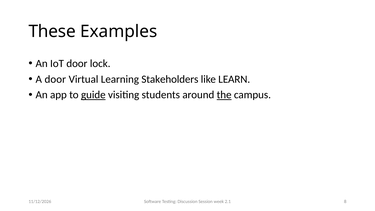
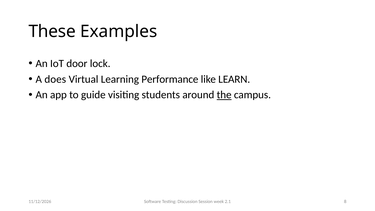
A door: door -> does
Stakeholders: Stakeholders -> Performance
guide underline: present -> none
